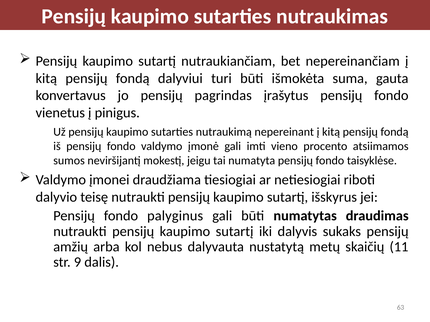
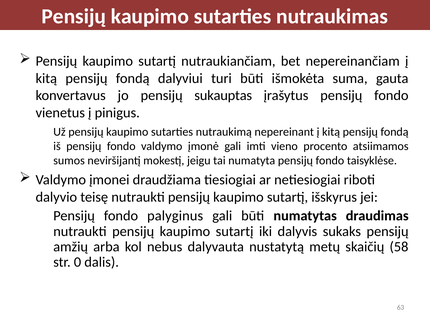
pagrindas: pagrindas -> sukauptas
11: 11 -> 58
9: 9 -> 0
